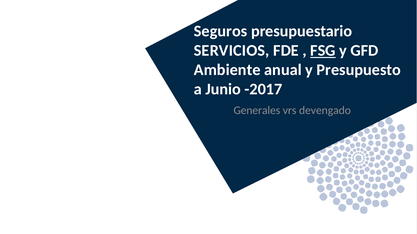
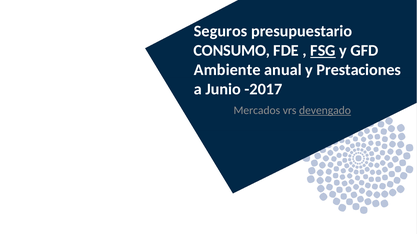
SERVICIOS: SERVICIOS -> CONSUMO
Presupuesto: Presupuesto -> Prestaciones
Generales: Generales -> Mercados
devengado underline: none -> present
